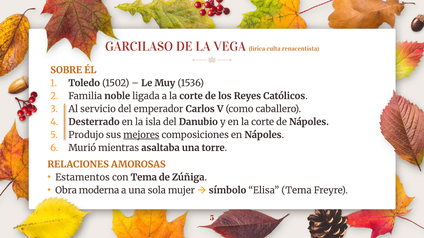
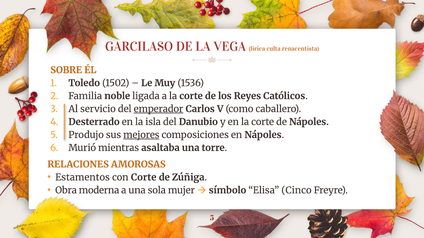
emperador underline: none -> present
con Tema: Tema -> Corte
Elisa Tema: Tema -> Cinco
